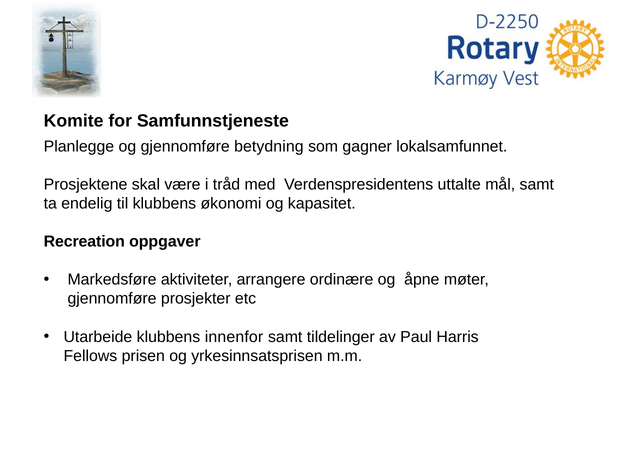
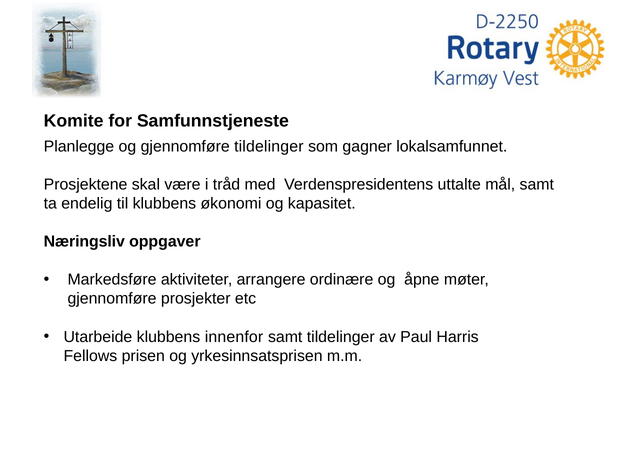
gjennomføre betydning: betydning -> tildelinger
Recreation: Recreation -> Næringsliv
